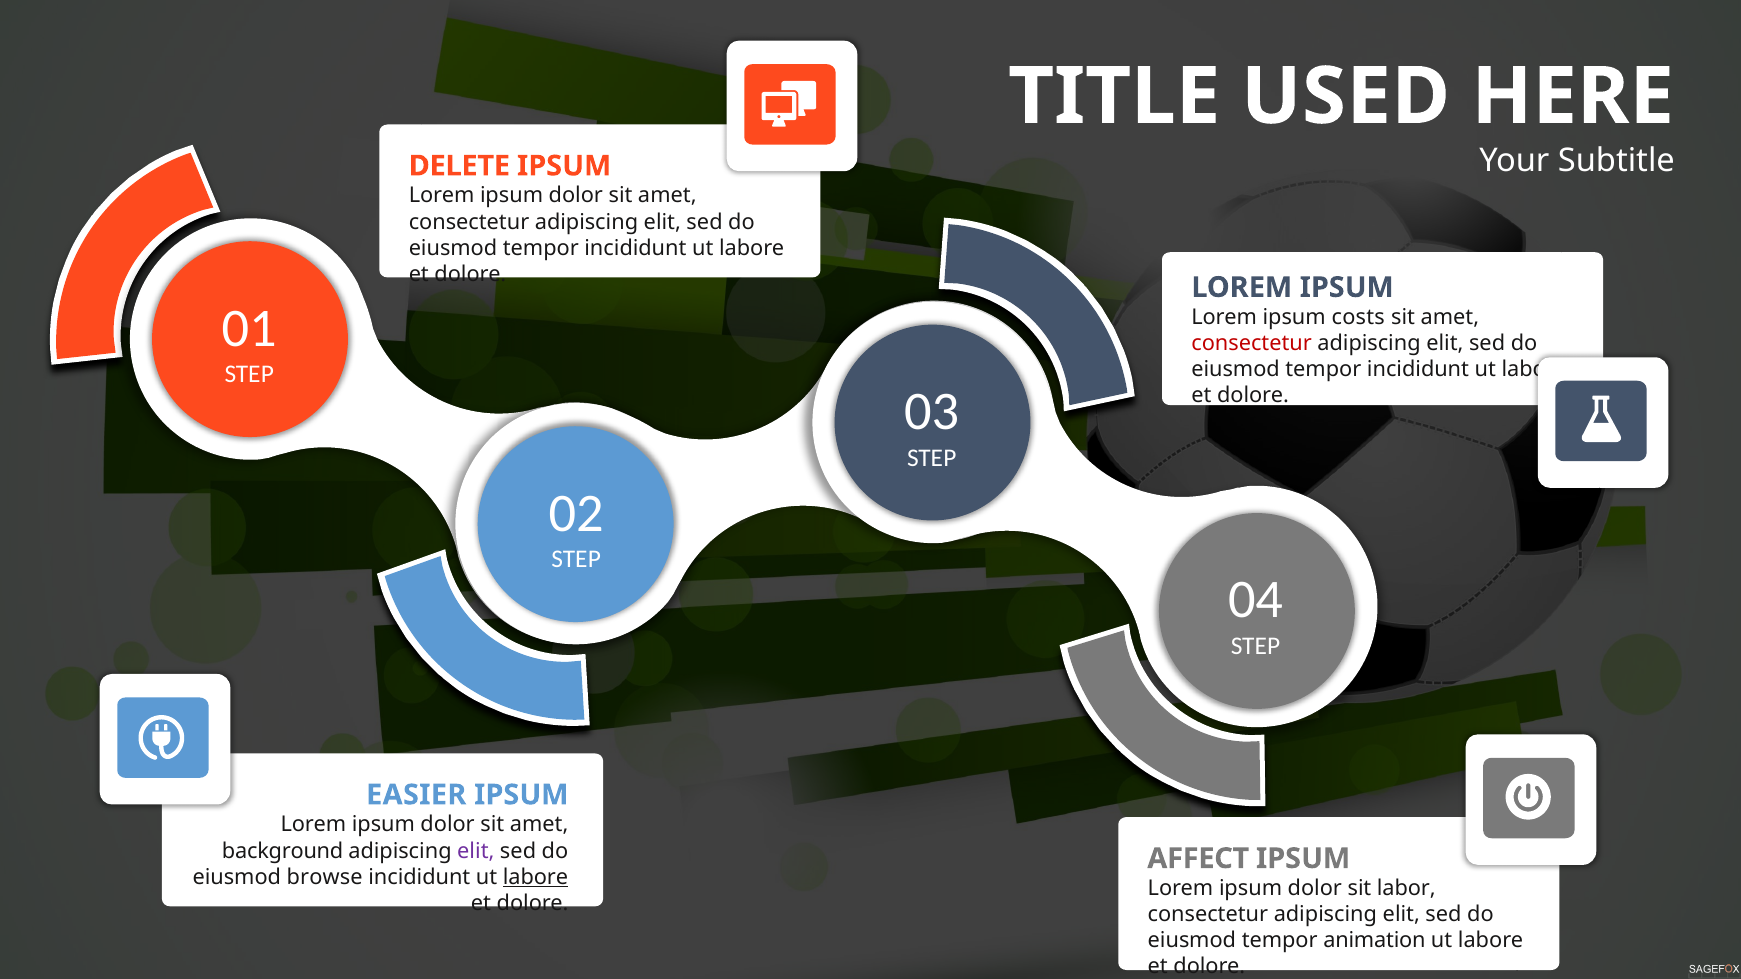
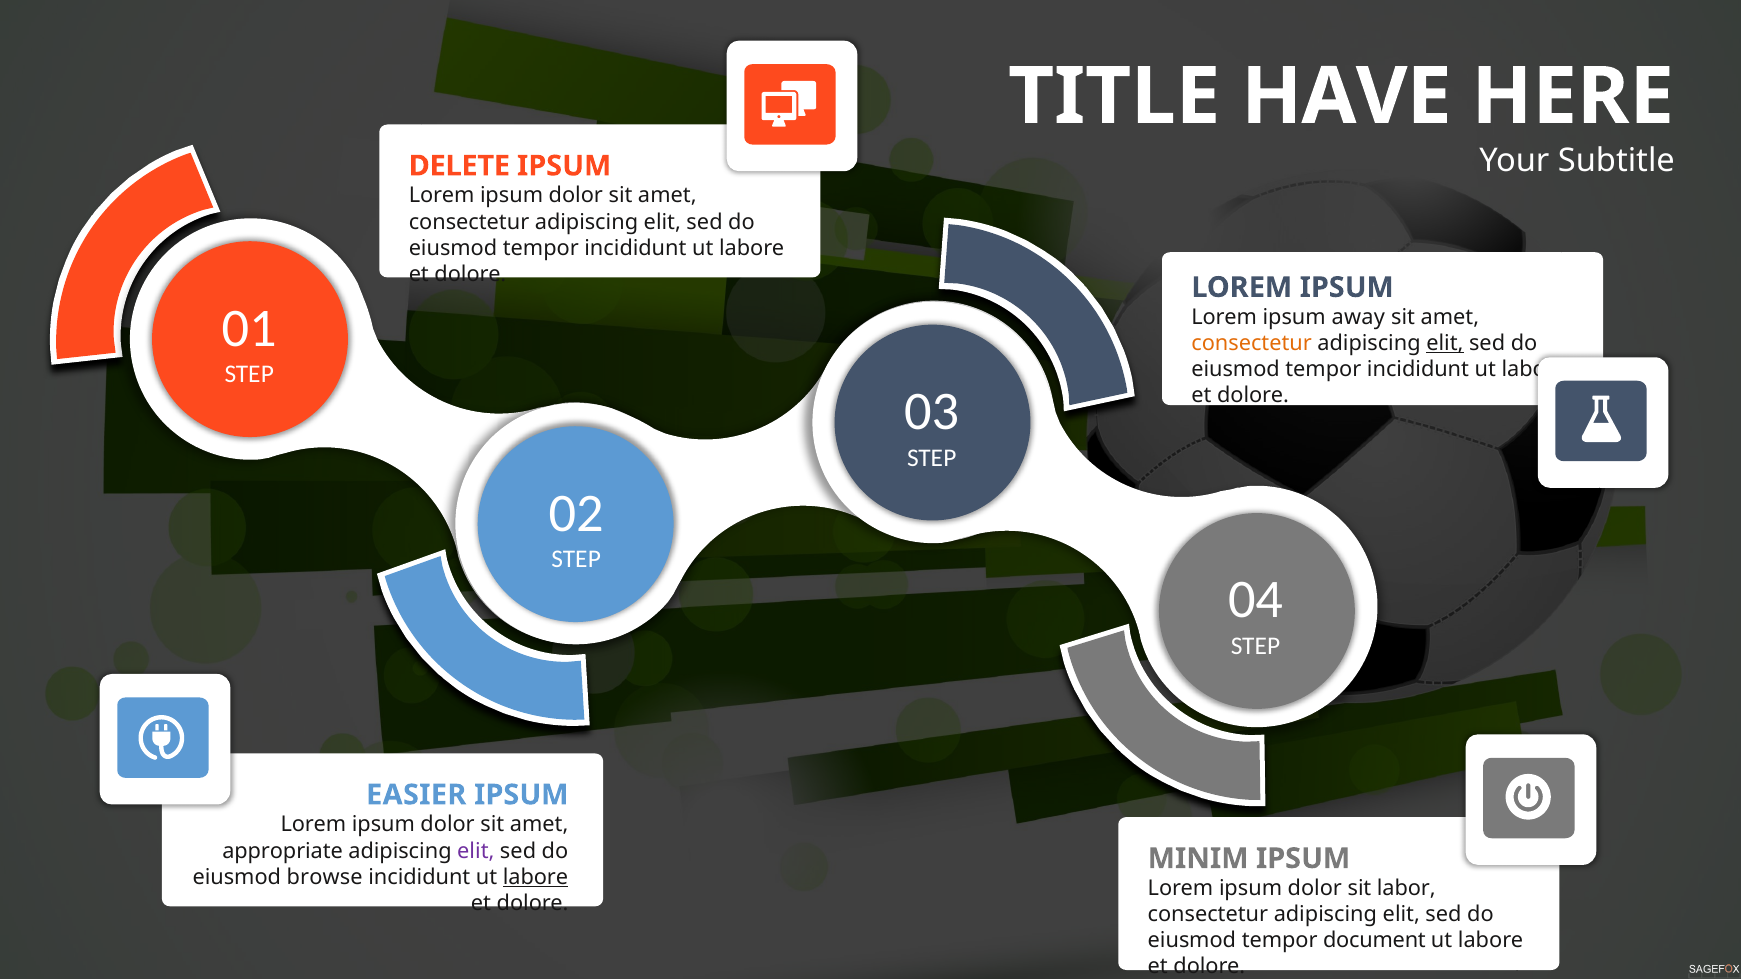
USED: USED -> HAVE
costs: costs -> away
consectetur at (1252, 344) colour: red -> orange
elit at (1445, 344) underline: none -> present
background: background -> appropriate
AFFECT: AFFECT -> MINIM
animation: animation -> document
